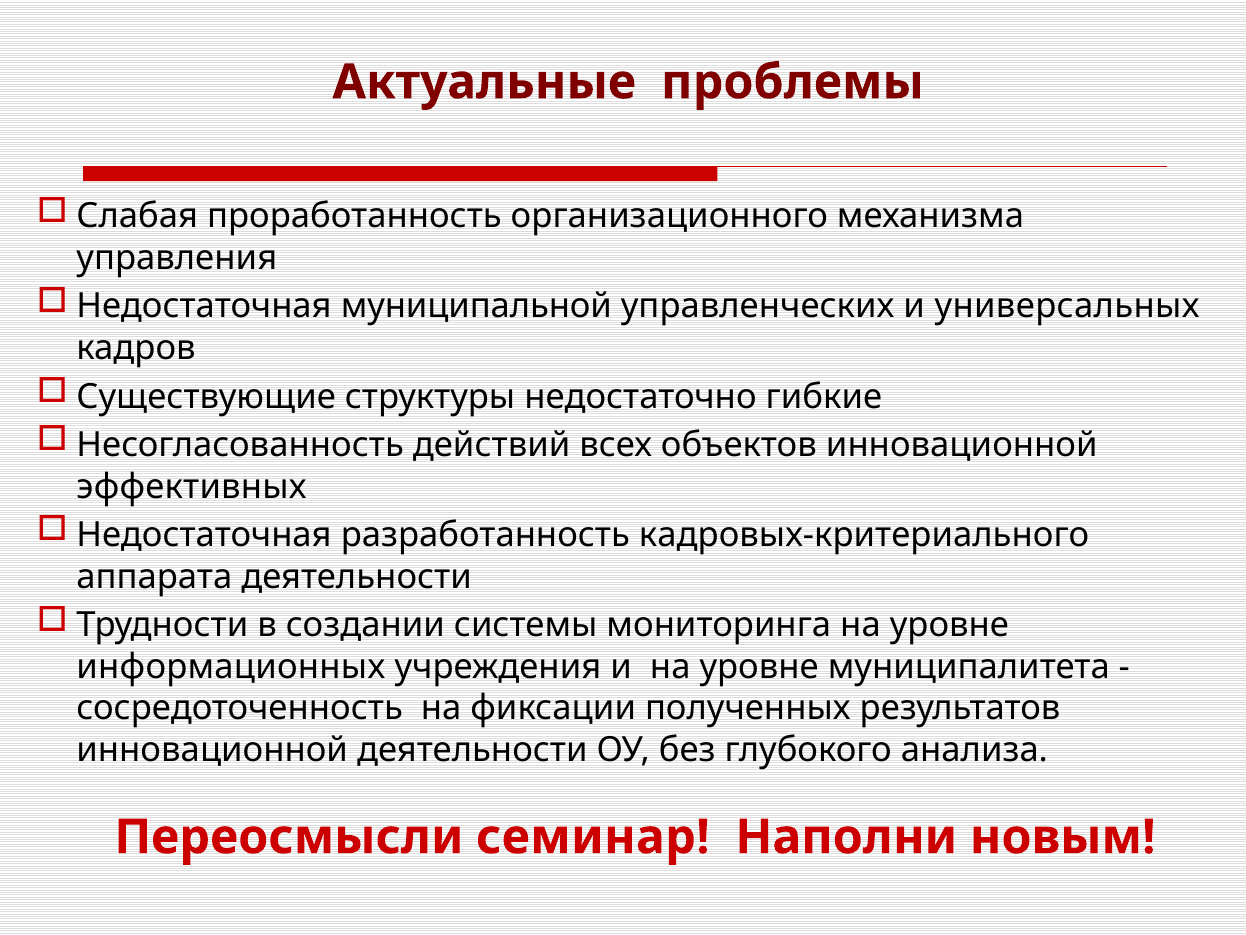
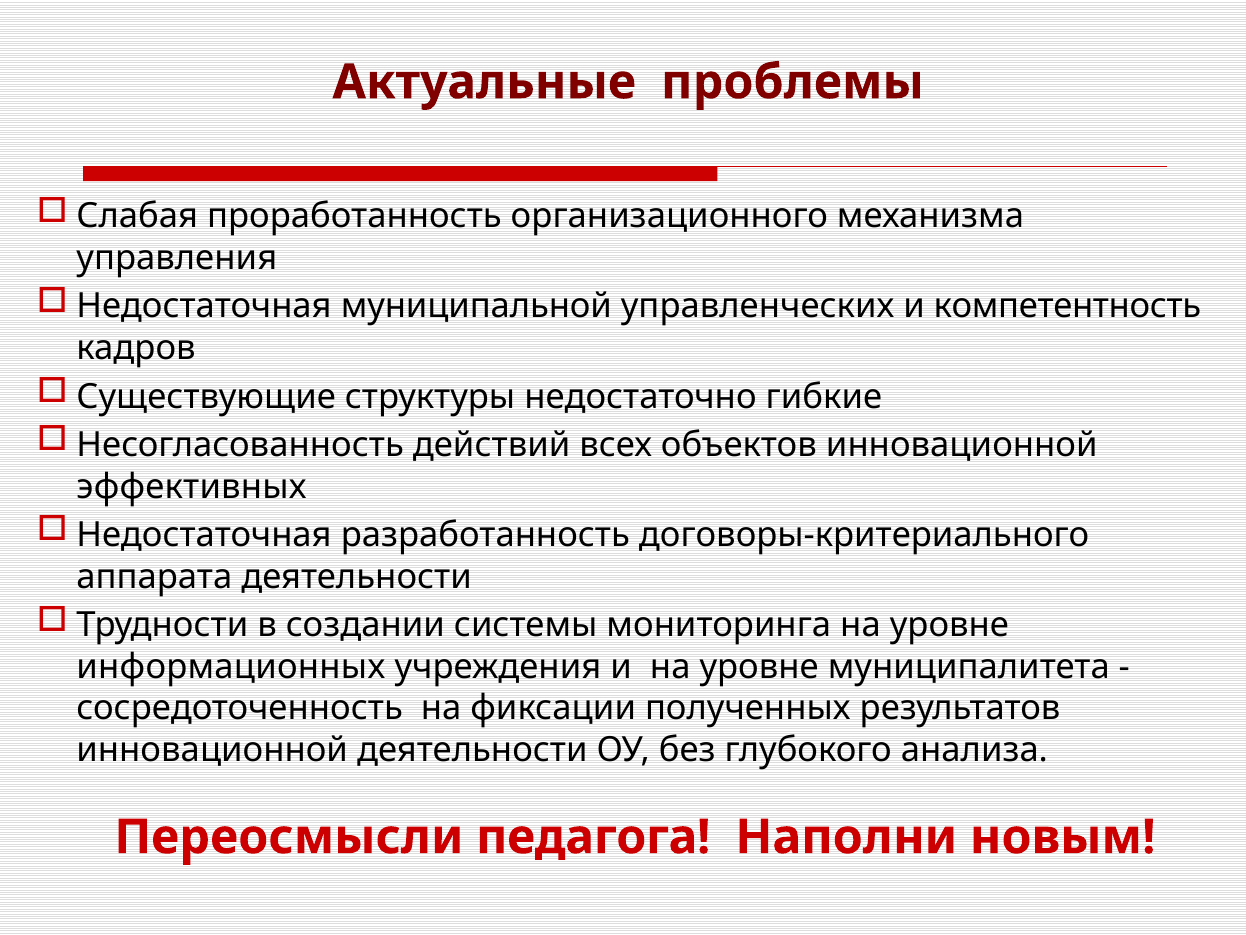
универсальных: универсальных -> компетентность
кадровых-критериального: кадровых-критериального -> договоры-критериального
семинар: семинар -> педагога
